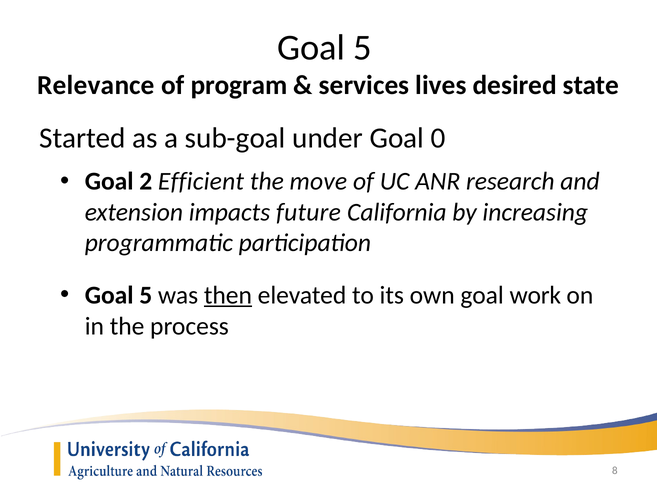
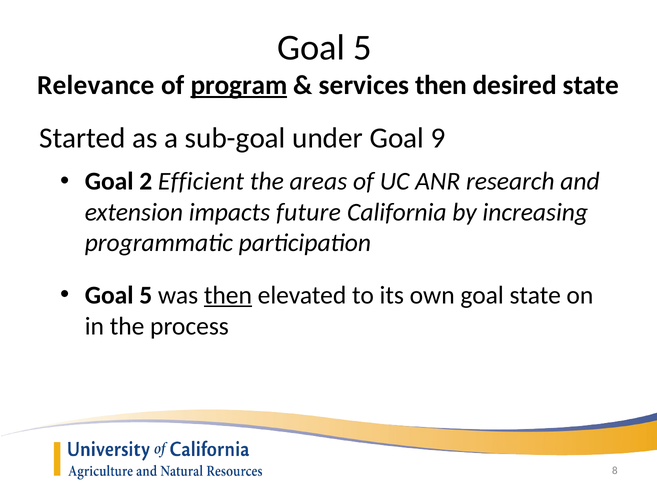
program underline: none -> present
services lives: lives -> then
0: 0 -> 9
move: move -> areas
goal work: work -> state
